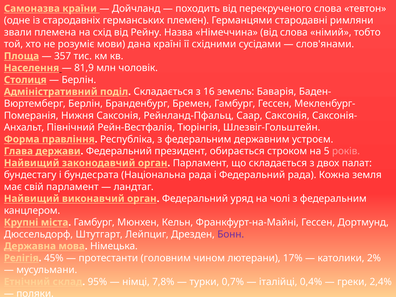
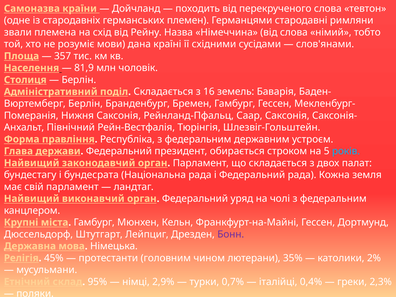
років colour: pink -> light blue
17%: 17% -> 35%
7,8%: 7,8% -> 2,9%
2,4%: 2,4% -> 2,3%
